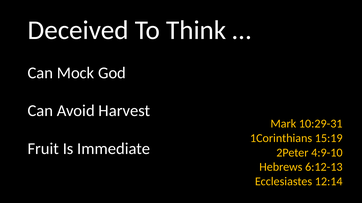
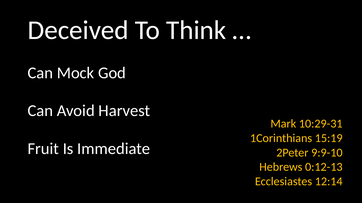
4:9-10: 4:9-10 -> 9:9-10
6:12-13: 6:12-13 -> 0:12-13
